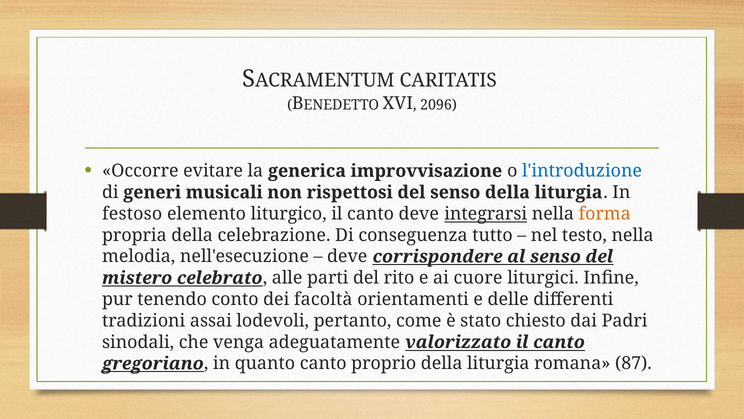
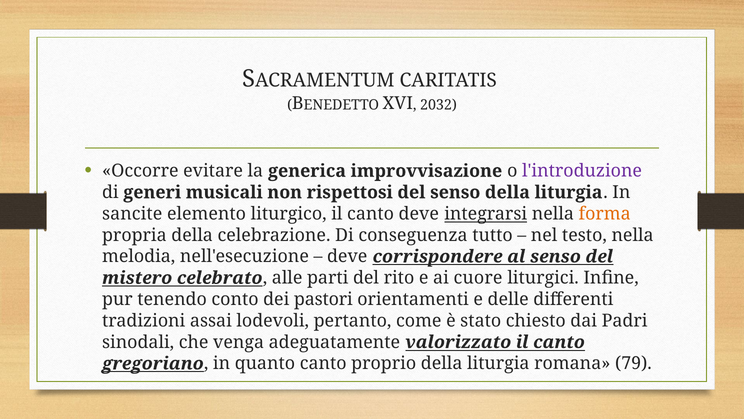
2096: 2096 -> 2032
l'introduzione colour: blue -> purple
festoso: festoso -> sancite
facoltà: facoltà -> pastori
87: 87 -> 79
